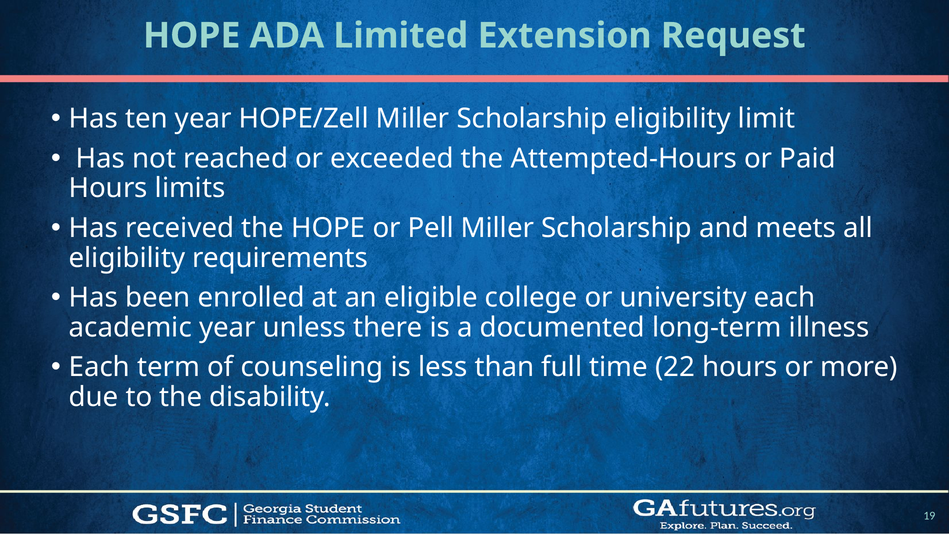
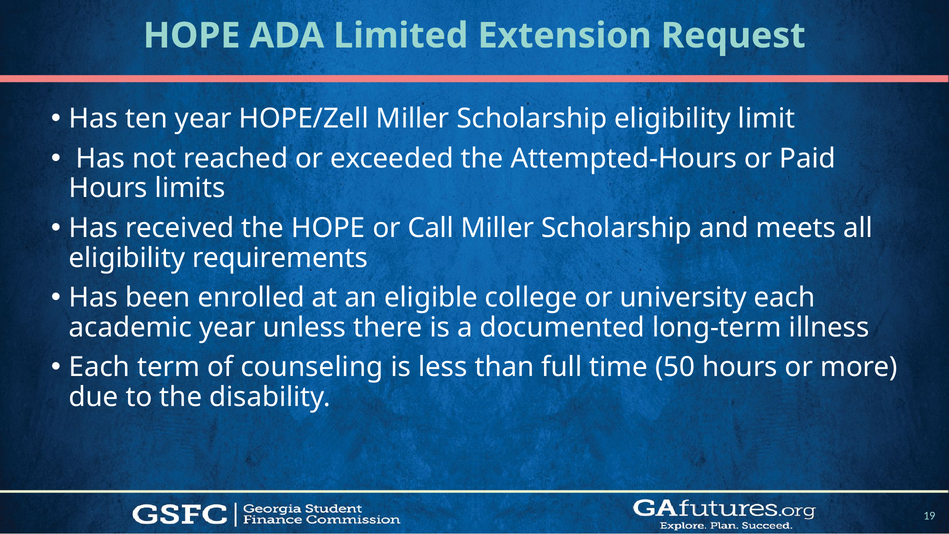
Pell: Pell -> Call
22: 22 -> 50
